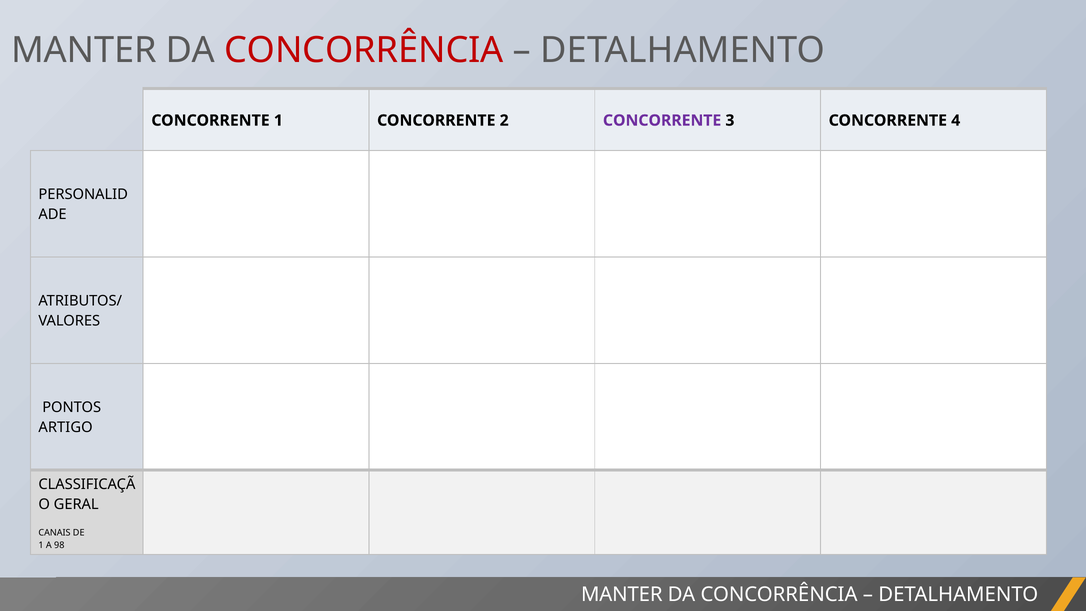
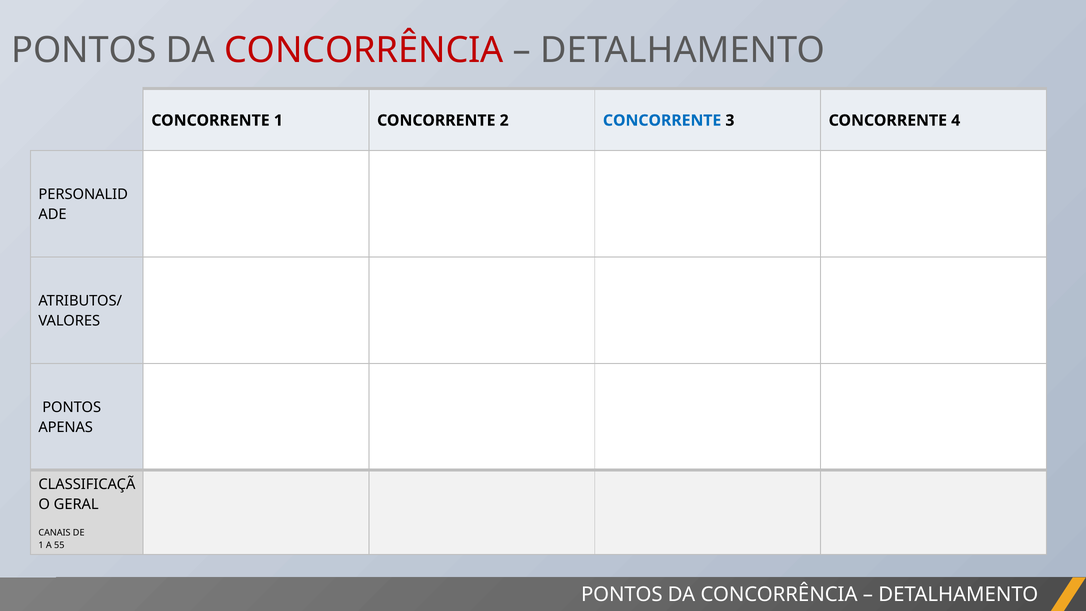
MANTER at (84, 50): MANTER -> PONTOS
CONCORRENTE at (662, 120) colour: purple -> blue
ARTIGO: ARTIGO -> APENAS
98: 98 -> 55
MANTER at (622, 595): MANTER -> PONTOS
